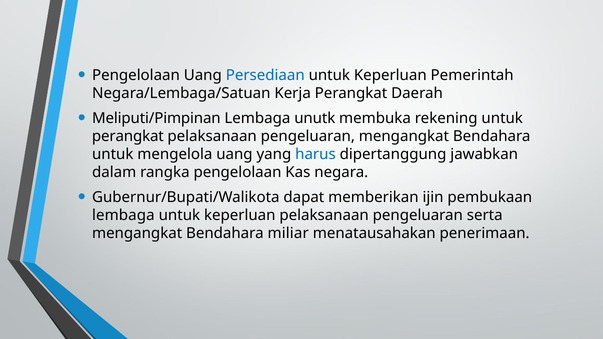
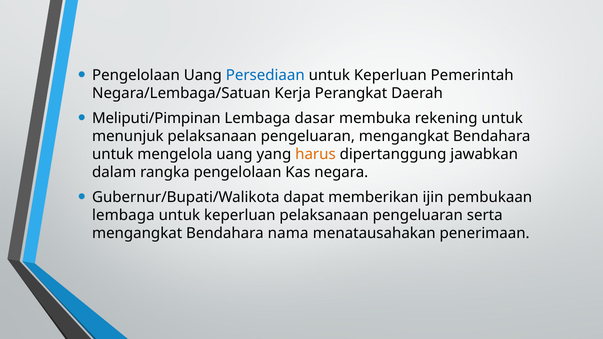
unutk: unutk -> dasar
perangkat at (128, 136): perangkat -> menunjuk
harus colour: blue -> orange
miliar: miliar -> nama
